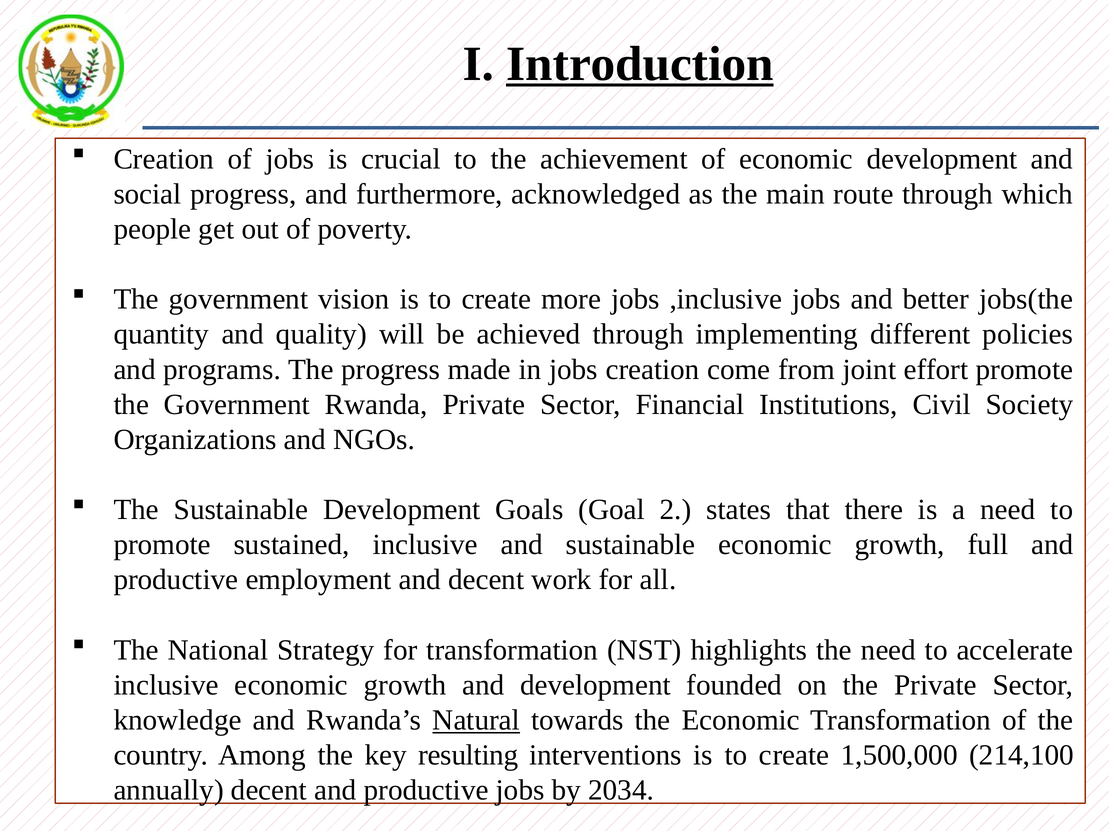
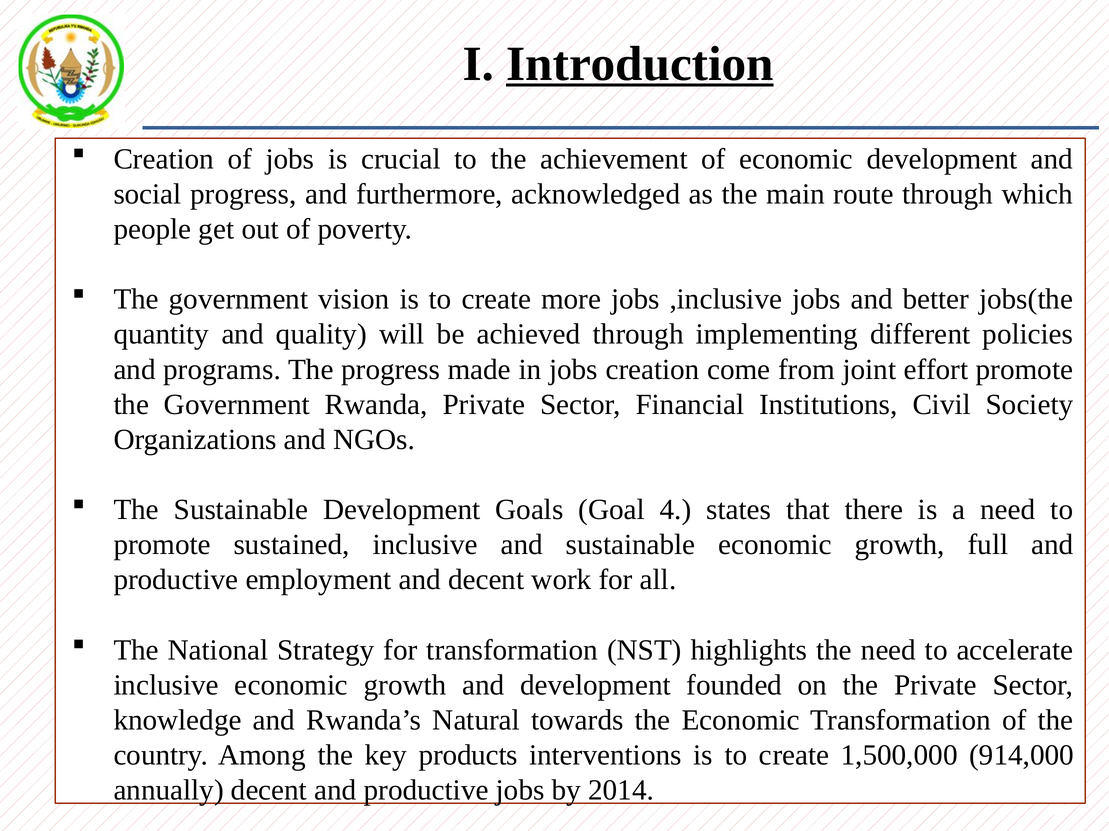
Goal 2: 2 -> 4
Natural underline: present -> none
resulting: resulting -> products
214,100: 214,100 -> 914,000
2034: 2034 -> 2014
